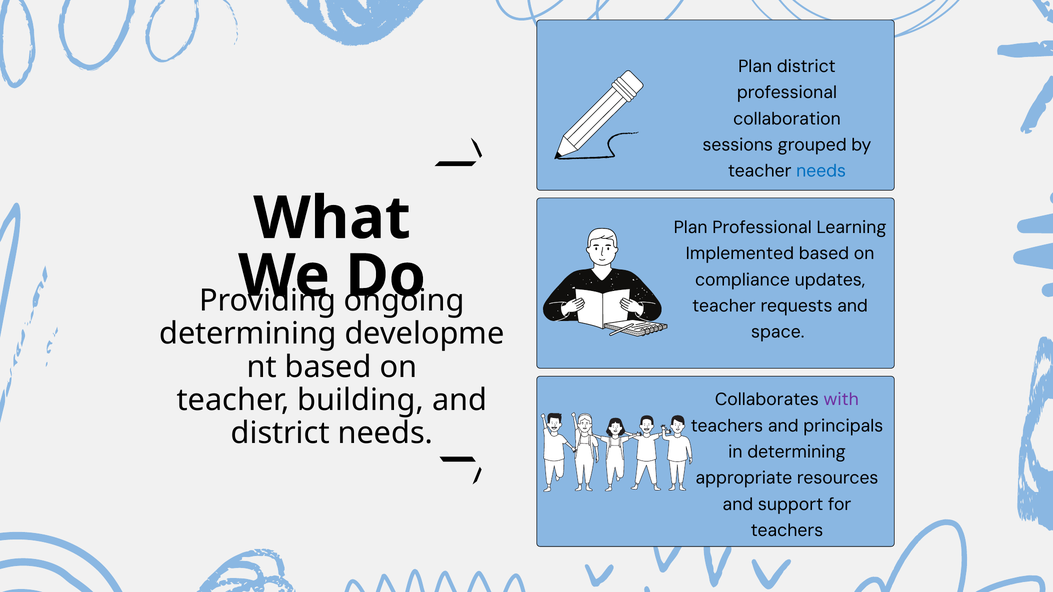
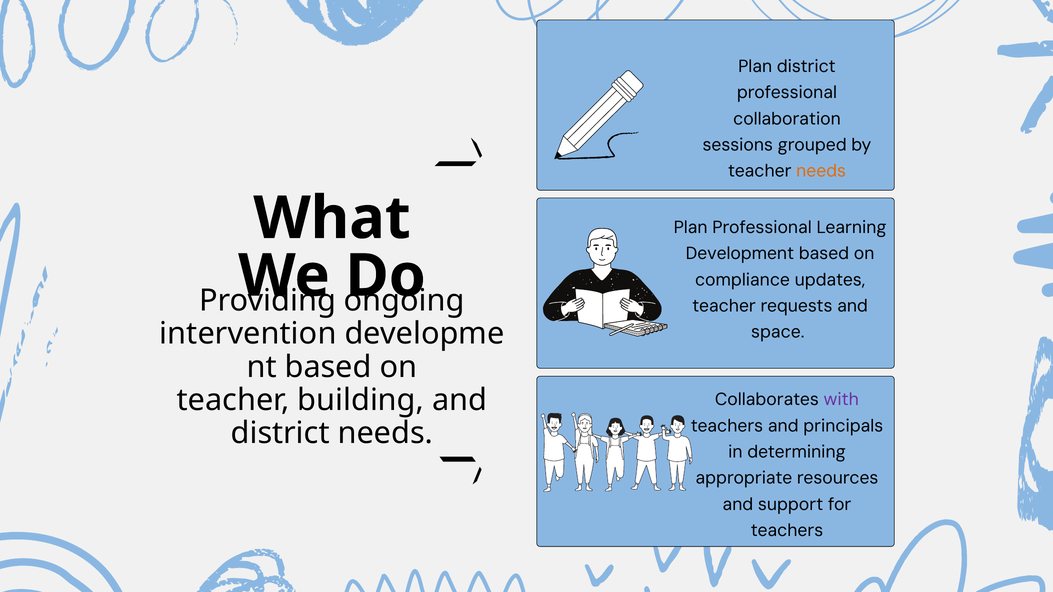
needs at (821, 171) colour: blue -> orange
Implemented: Implemented -> Development
determining at (248, 334): determining -> intervention
